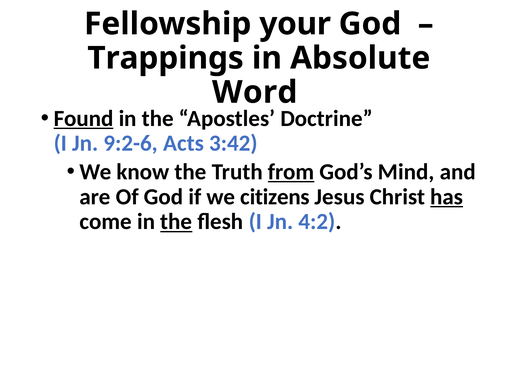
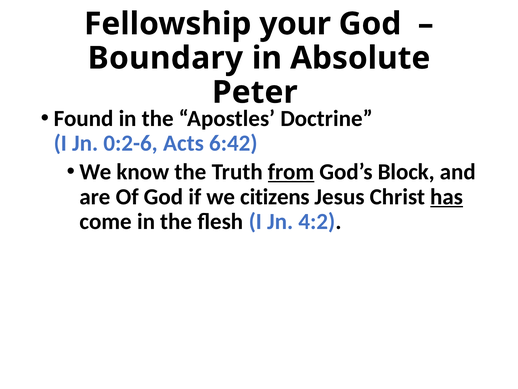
Trappings: Trappings -> Boundary
Word: Word -> Peter
Found underline: present -> none
9:2-6: 9:2-6 -> 0:2-6
3:42: 3:42 -> 6:42
Mind: Mind -> Block
the at (176, 221) underline: present -> none
